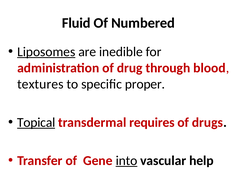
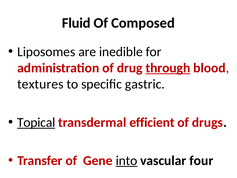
Numbered: Numbered -> Composed
Liposomes underline: present -> none
through underline: none -> present
proper: proper -> gastric
requires: requires -> efficient
help: help -> four
